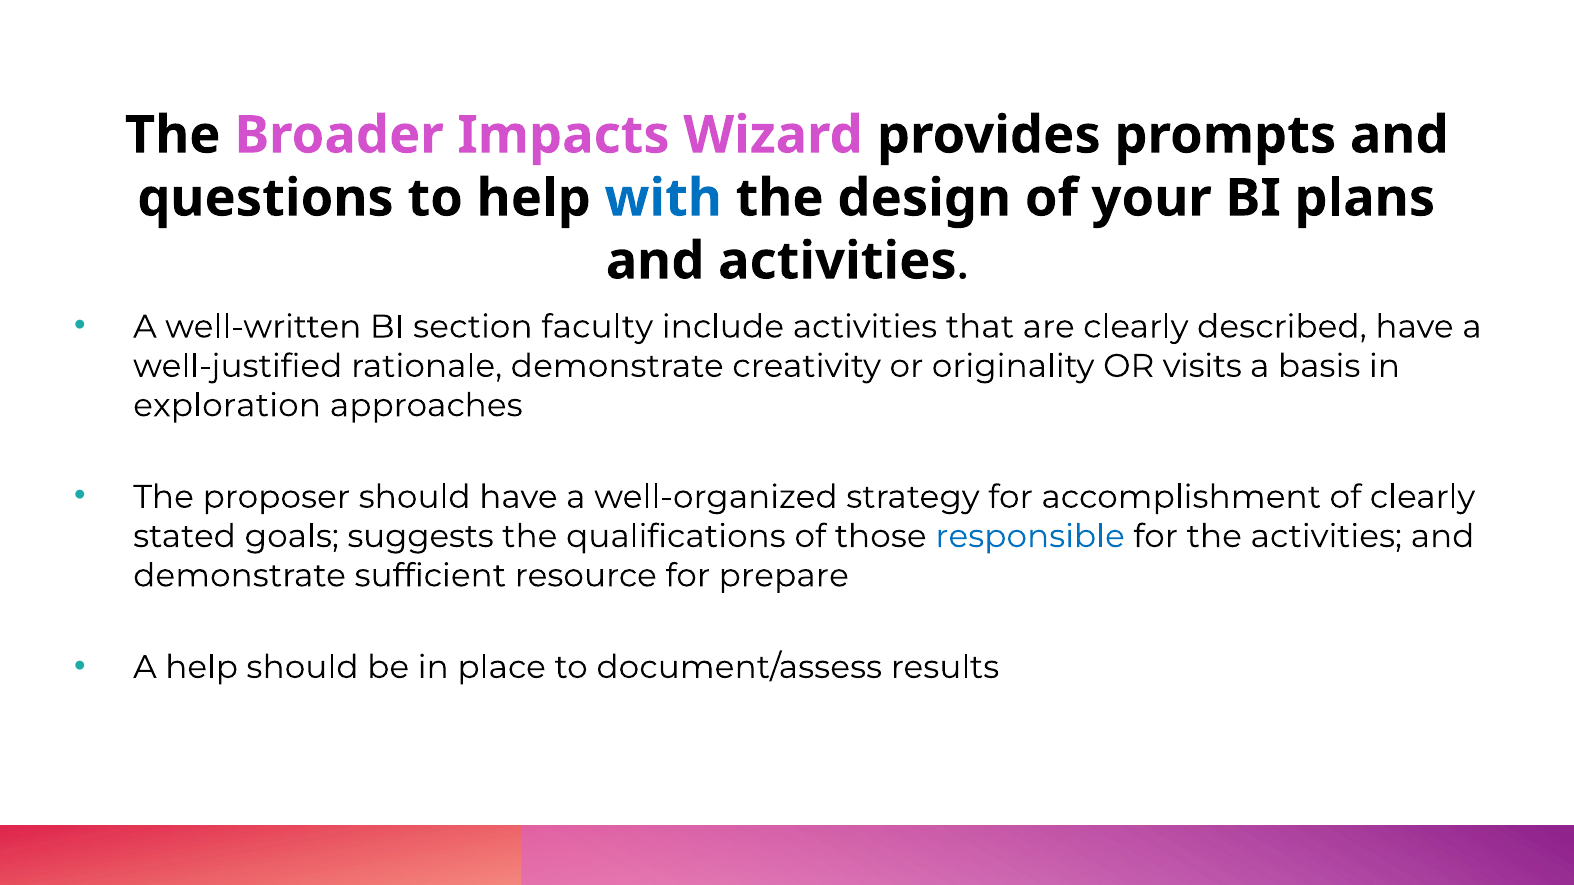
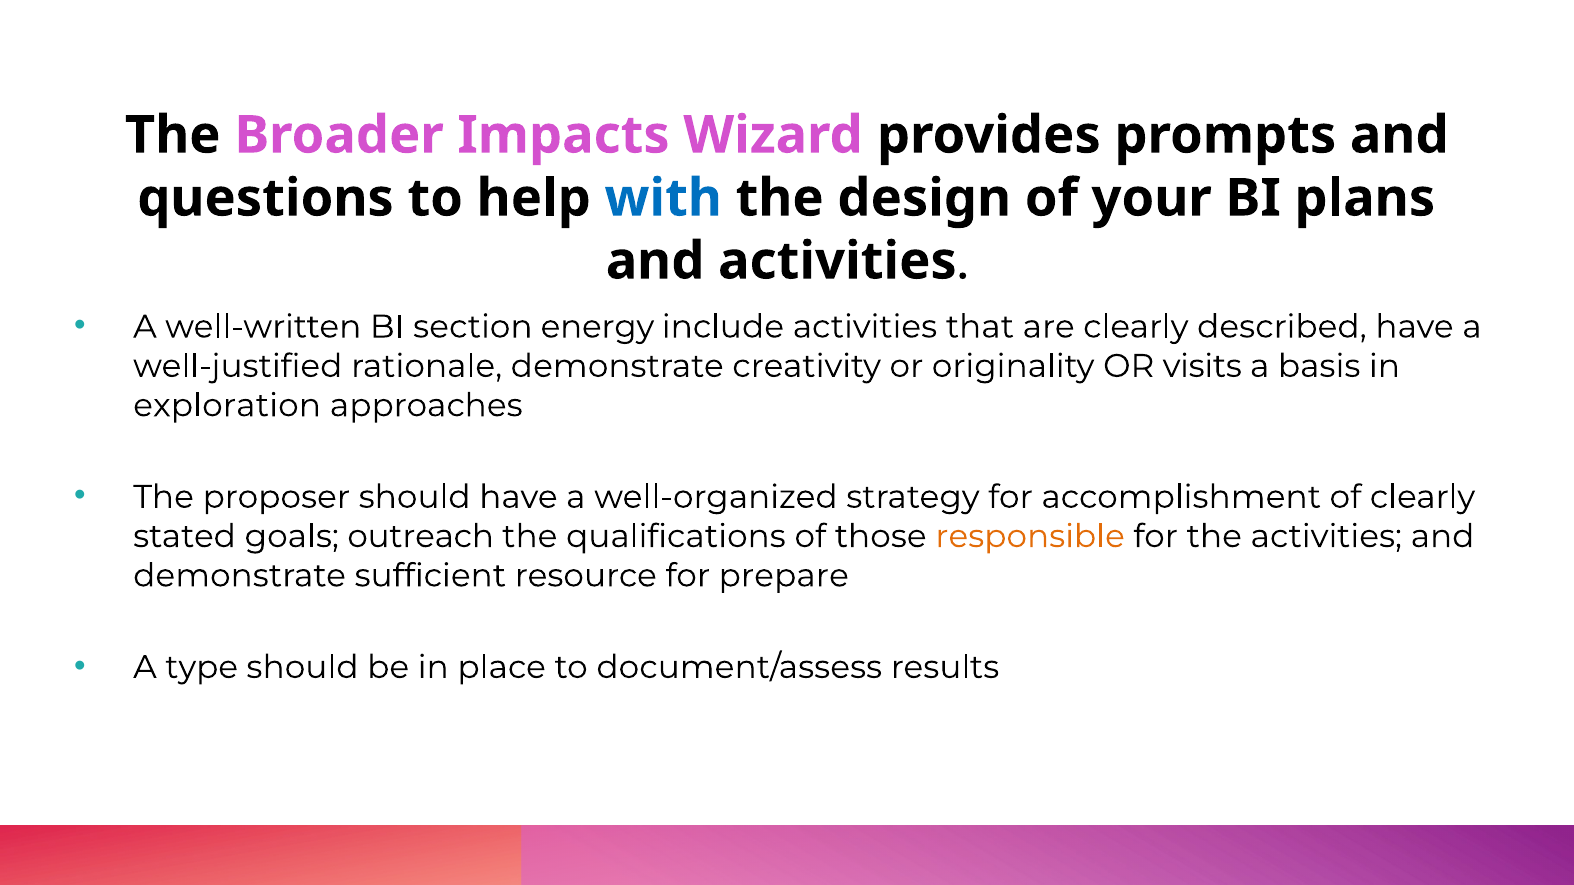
faculty: faculty -> energy
suggests: suggests -> outreach
responsible colour: blue -> orange
A help: help -> type
